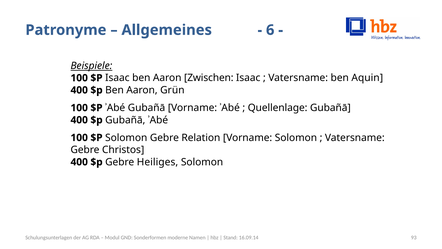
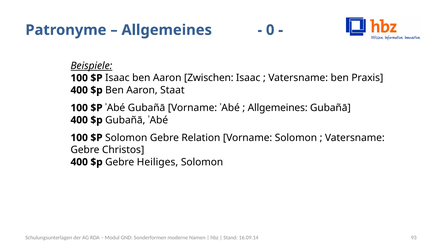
6: 6 -> 0
Aquin: Aquin -> Praxis
Grün: Grün -> Staat
Quellenlage at (278, 108): Quellenlage -> Allgemeines
